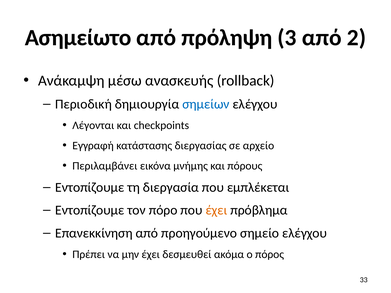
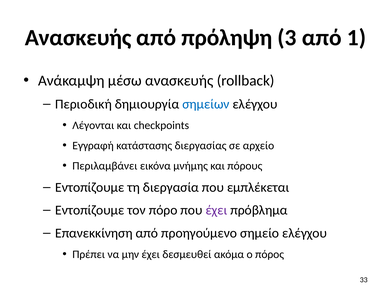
Ασημείωτο at (78, 38): Ασημείωτο -> Ανασκευής
2: 2 -> 1
έχει at (216, 210) colour: orange -> purple
